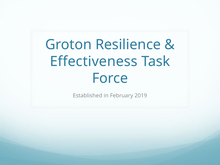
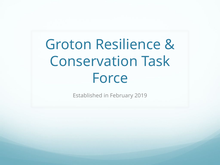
Effectiveness: Effectiveness -> Conservation
